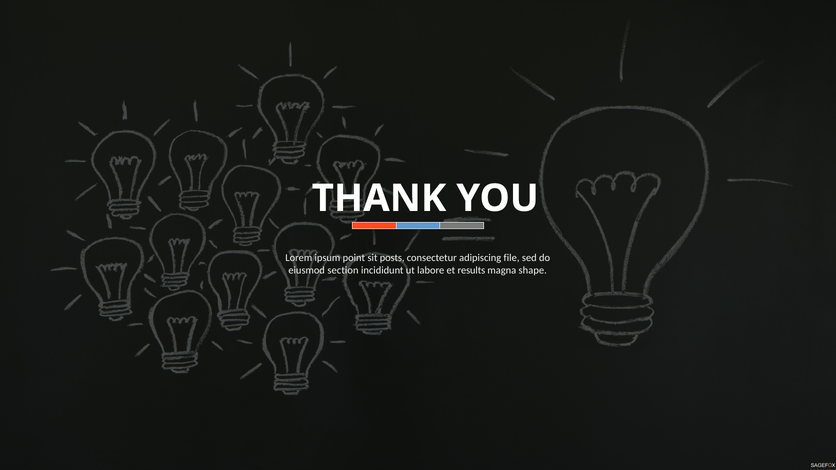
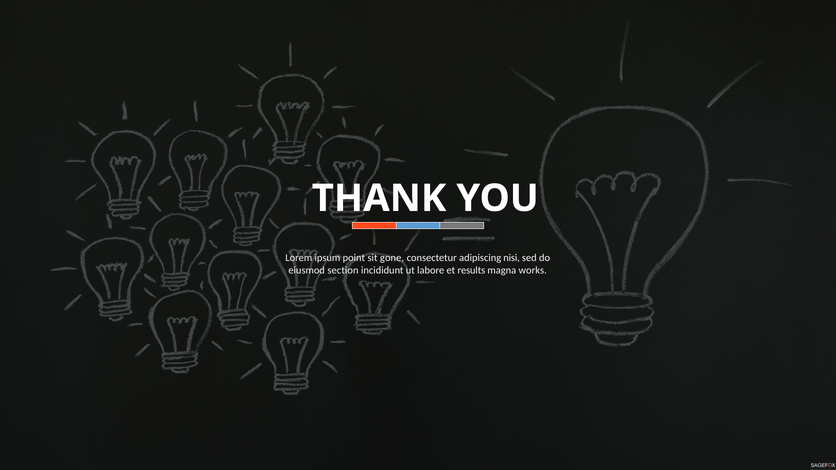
posts: posts -> gone
file: file -> nisi
shape: shape -> works
